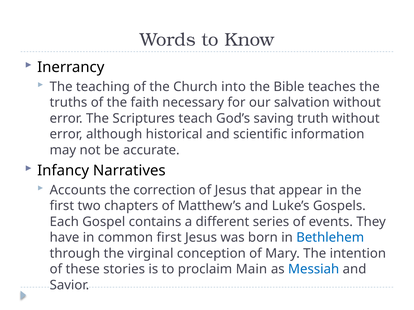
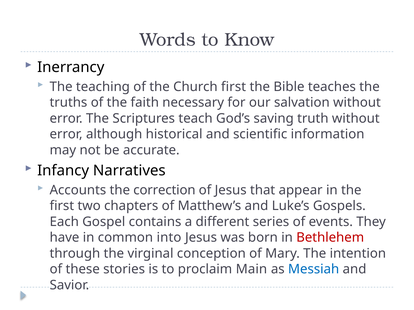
Church into: into -> first
common first: first -> into
Bethlehem colour: blue -> red
